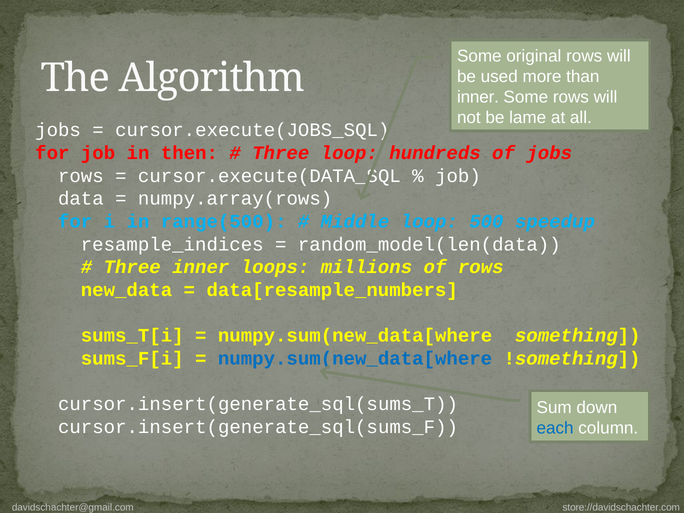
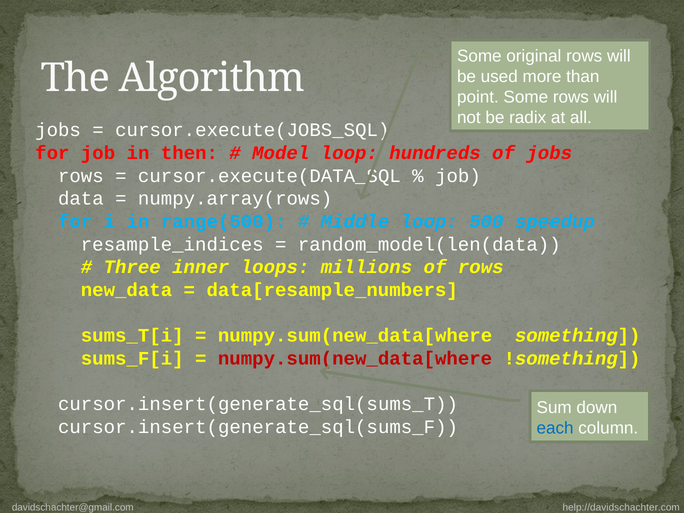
inner at (478, 97): inner -> point
lame: lame -> radix
Three at (281, 153): Three -> Model
numpy.sum(new_data[where at (355, 358) colour: blue -> red
store://davidschachter.com: store://davidschachter.com -> help://davidschachter.com
